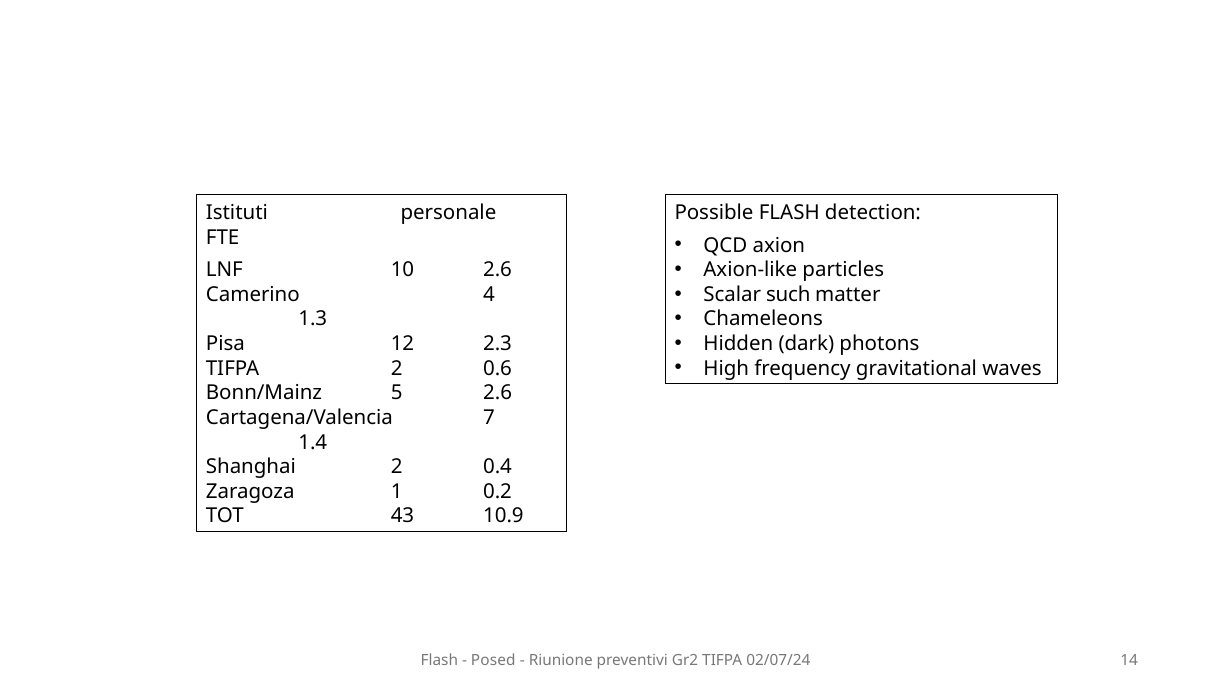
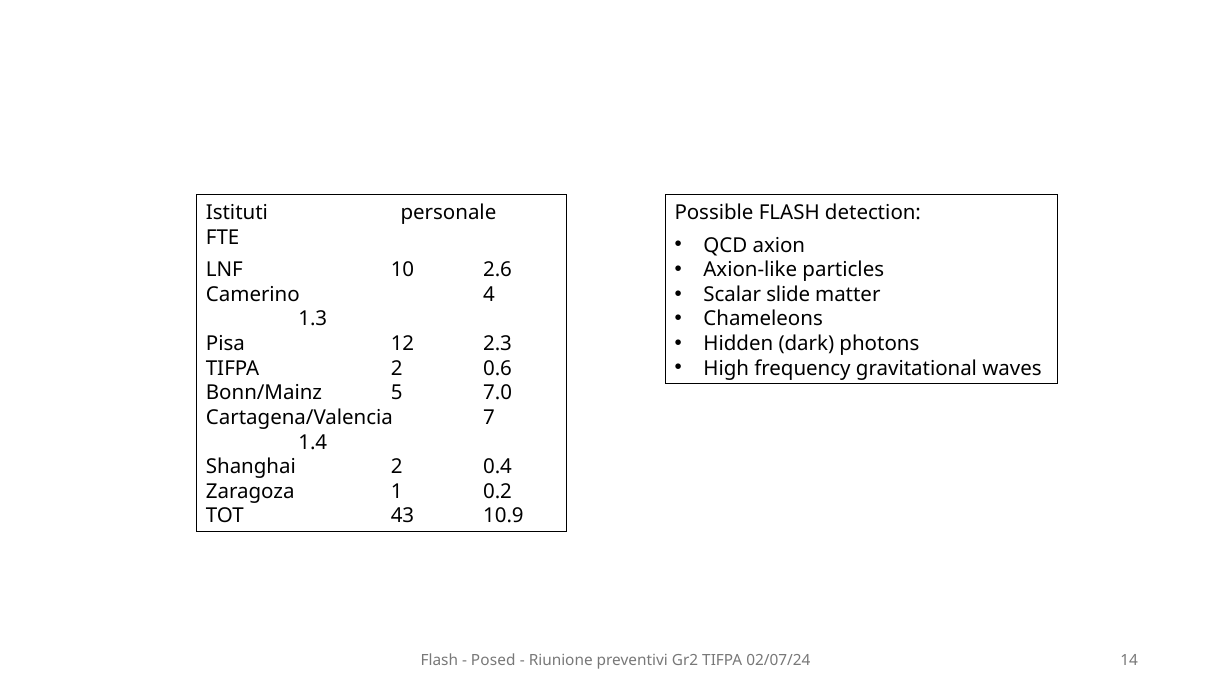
such: such -> slide
5 2.6: 2.6 -> 7.0
